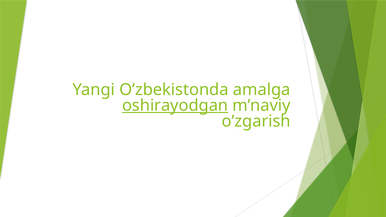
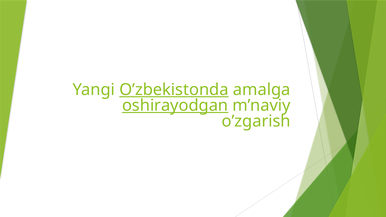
O’zbekistonda underline: none -> present
